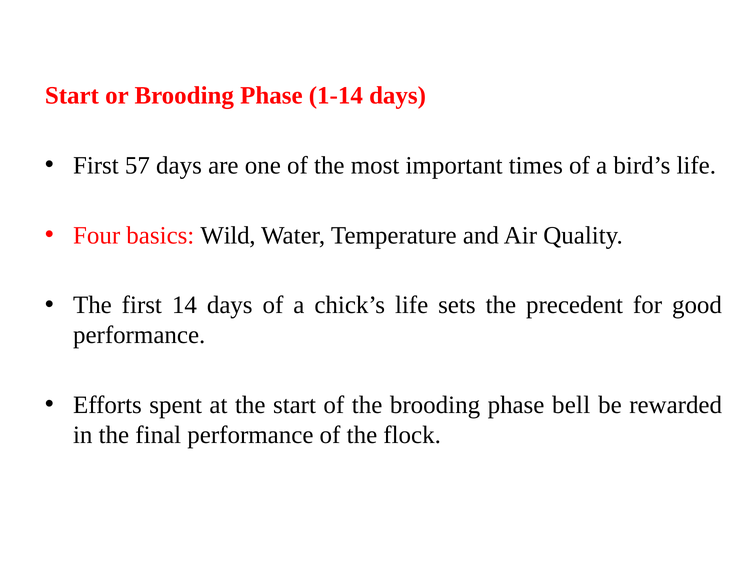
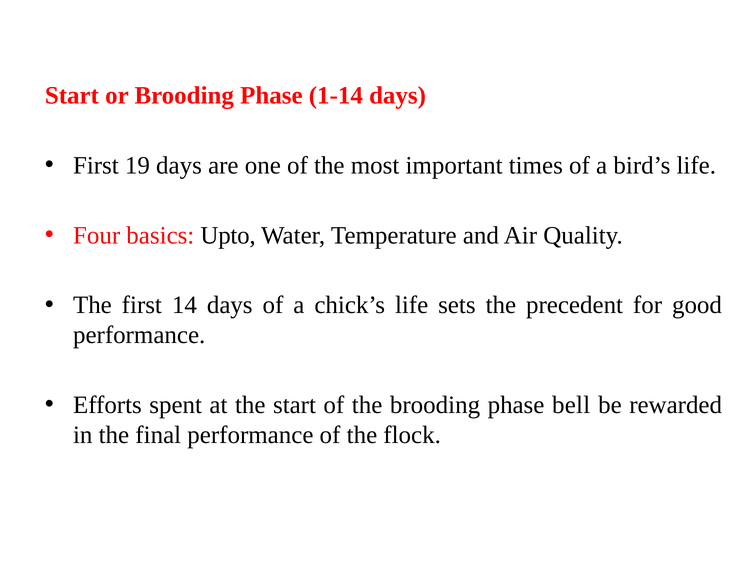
57: 57 -> 19
Wild: Wild -> Upto
